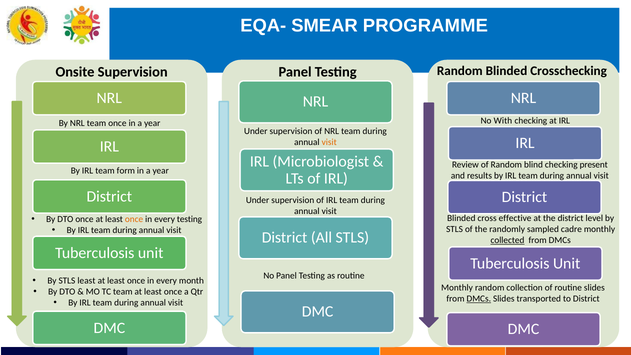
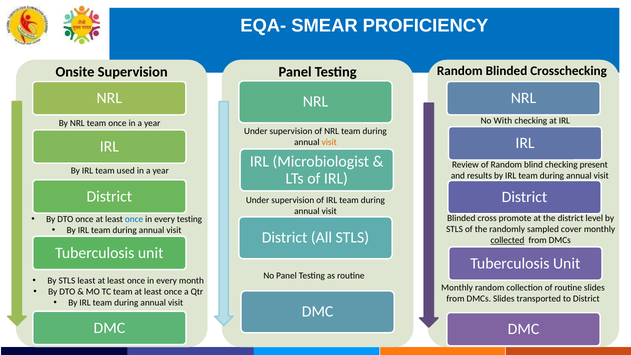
PROGRAMME: PROGRAMME -> PROFICIENCY
form: form -> used
effective: effective -> promote
once at (134, 219) colour: orange -> blue
cadre: cadre -> cover
DMCs at (479, 299) underline: present -> none
